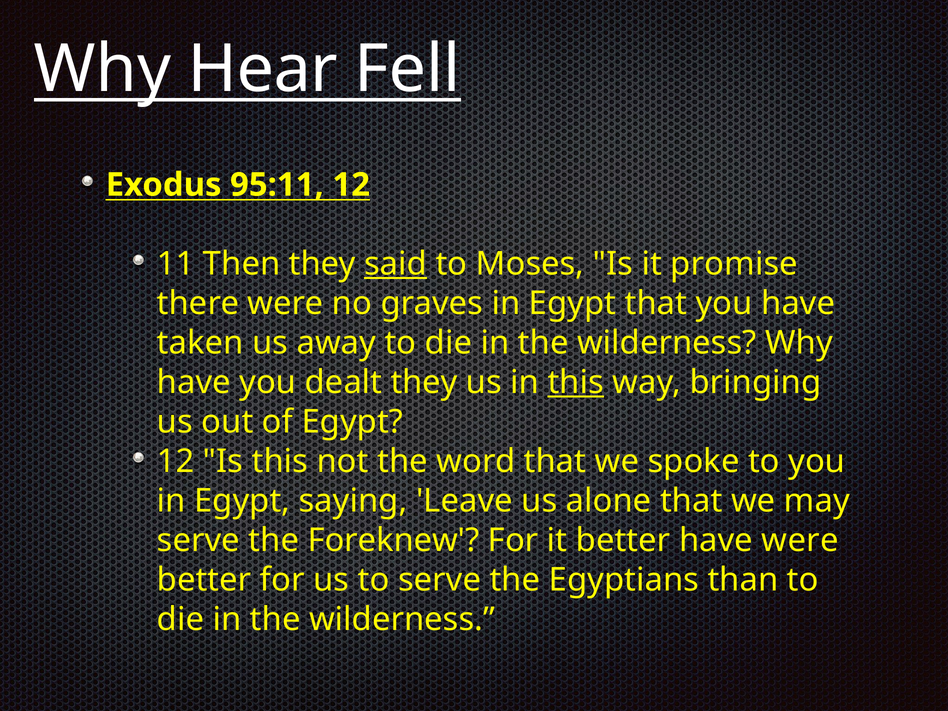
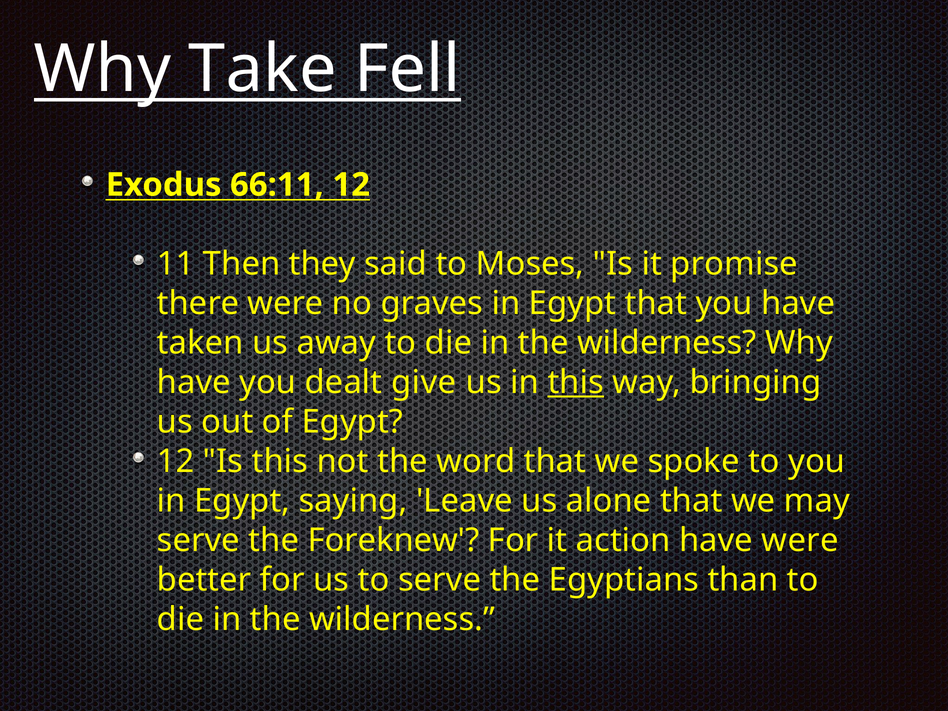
Hear: Hear -> Take
95:11: 95:11 -> 66:11
said underline: present -> none
dealt they: they -> give
it better: better -> action
